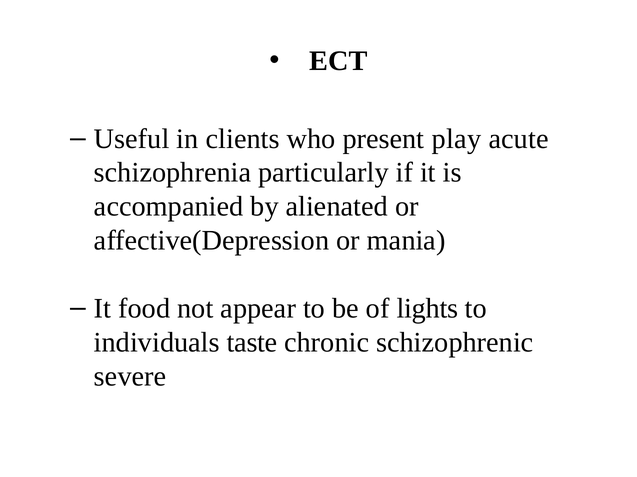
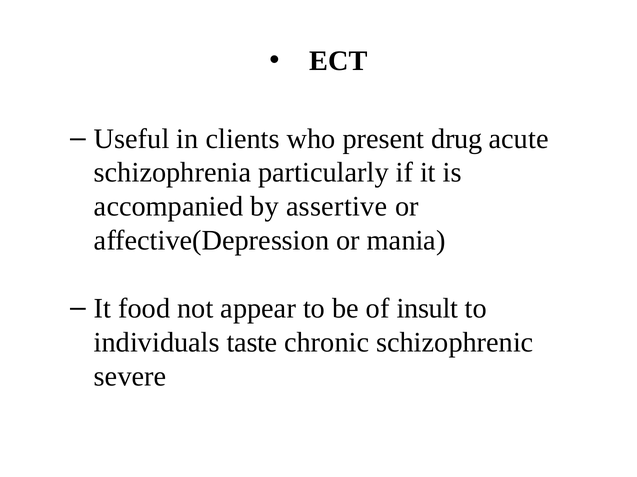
play: play -> drug
alienated: alienated -> assertive
lights: lights -> insult
